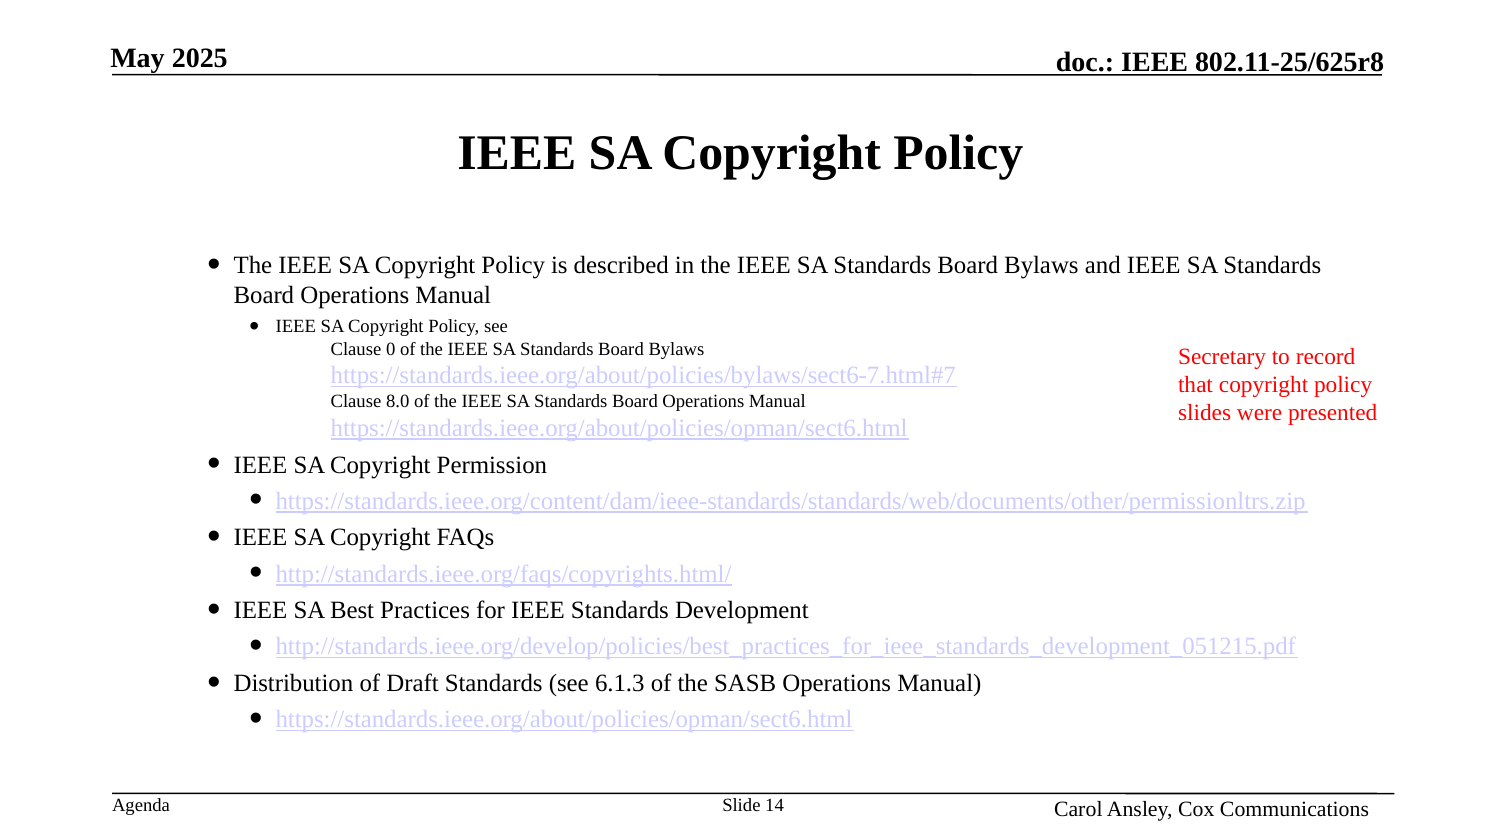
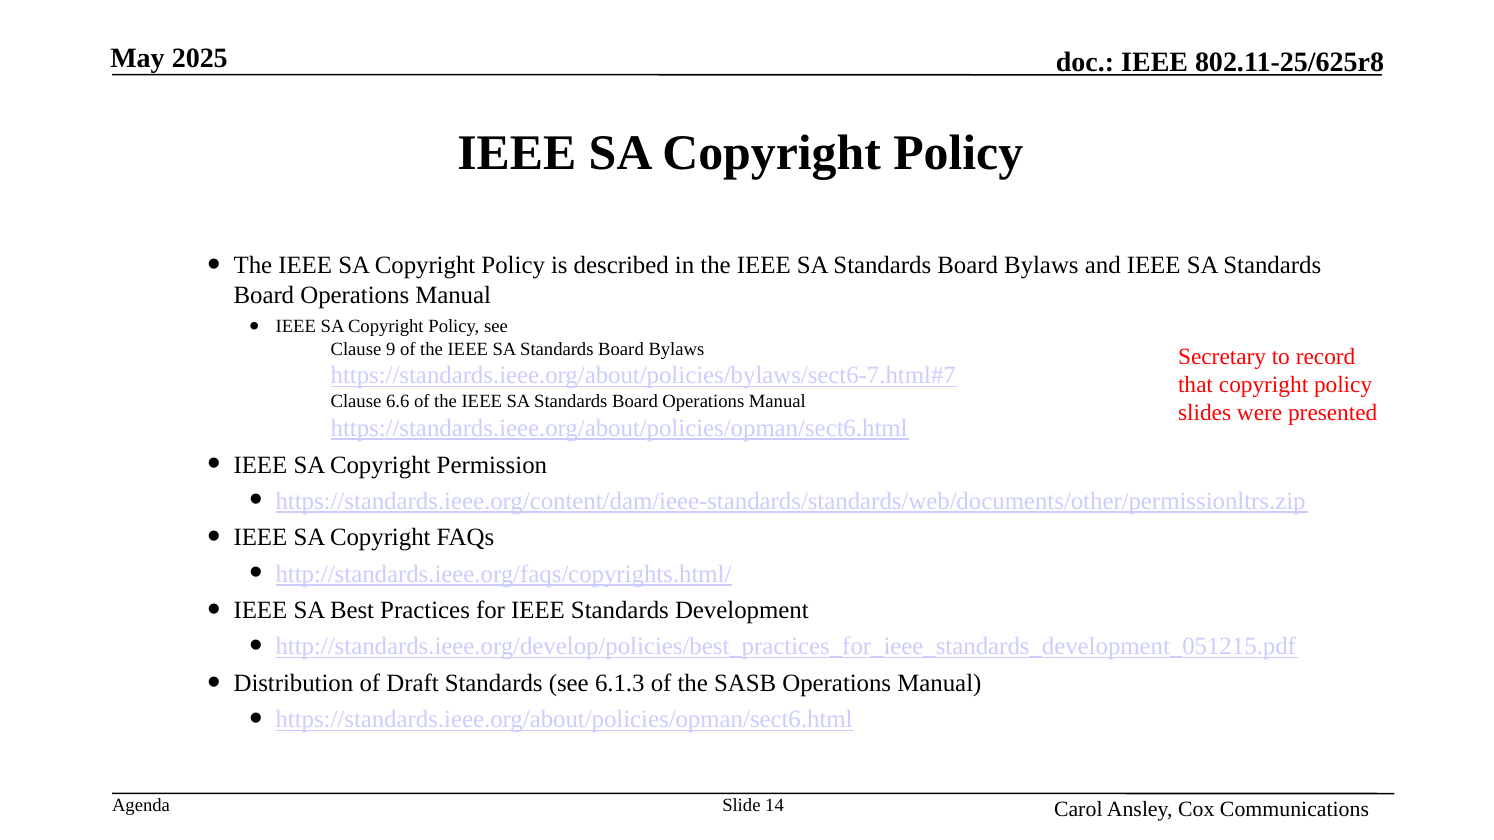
0: 0 -> 9
8.0: 8.0 -> 6.6
